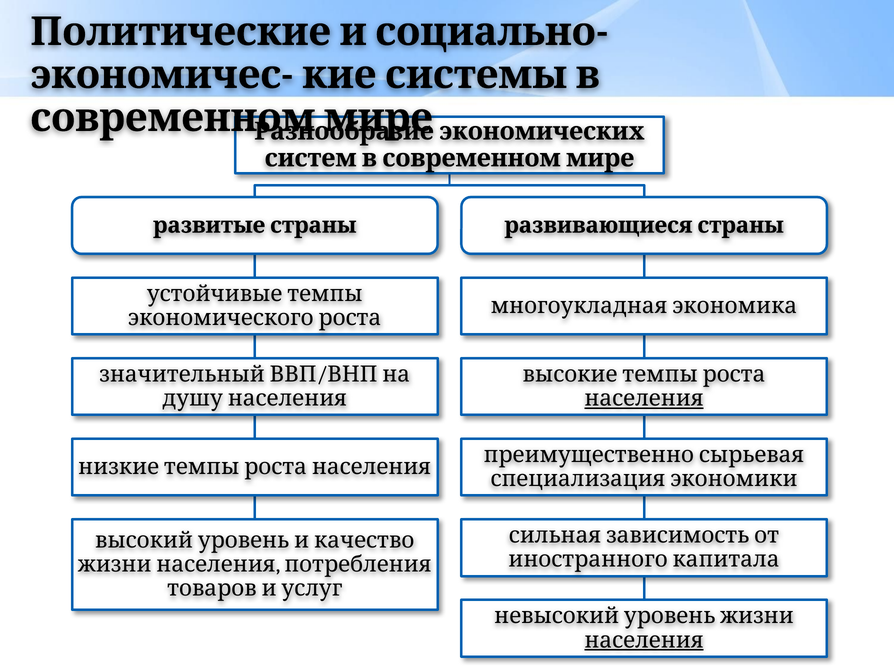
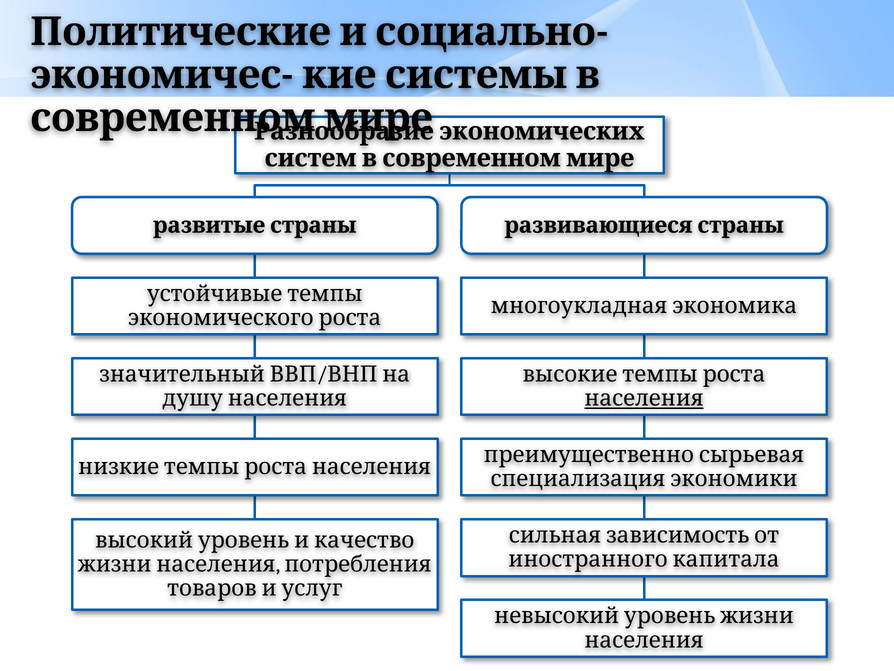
населения at (644, 640) underline: present -> none
